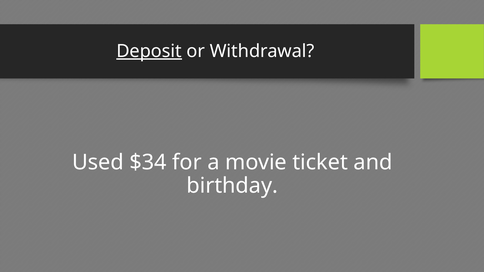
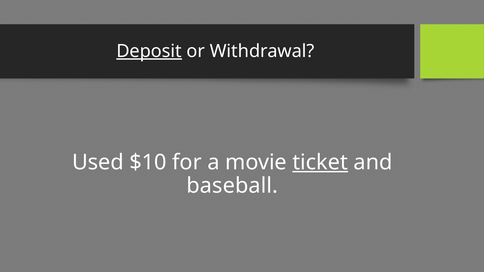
$34: $34 -> $10
ticket underline: none -> present
birthday: birthday -> baseball
